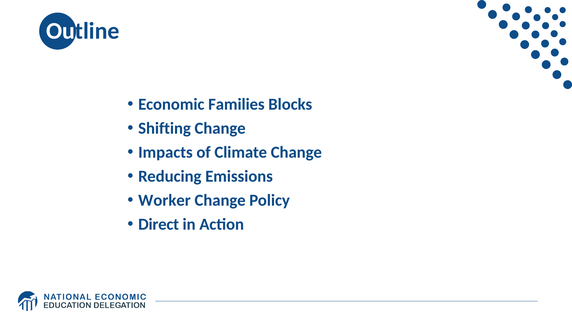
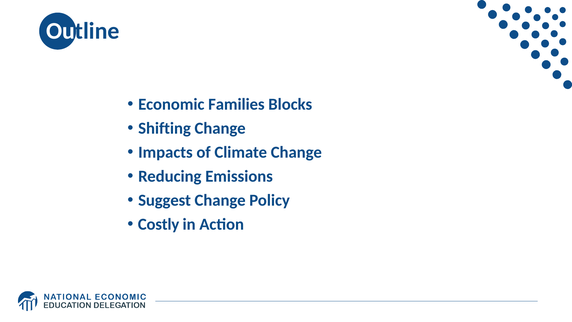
Worker: Worker -> Suggest
Direct: Direct -> Costly
